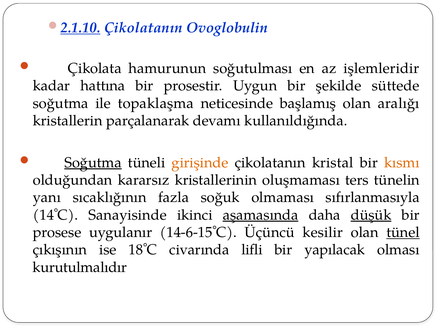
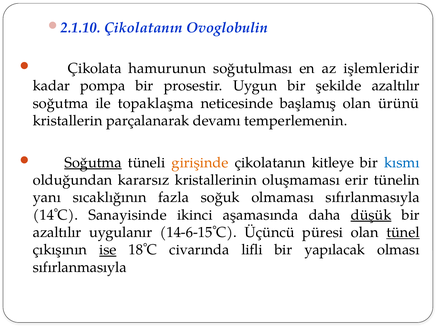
2.1.10 underline: present -> none
hattına: hattına -> pompa
şekilde süttede: süttede -> azaltılır
aralığı: aralığı -> ürünü
kullanıldığında: kullanıldığında -> temperlemenin
kristal: kristal -> kitleye
kısmı colour: orange -> blue
ters: ters -> erir
aşamasında underline: present -> none
prosese at (57, 232): prosese -> azaltılır
kesilir: kesilir -> püresi
ise underline: none -> present
kurutulmalıdır at (80, 267): kurutulmalıdır -> sıfırlanmasıyla
